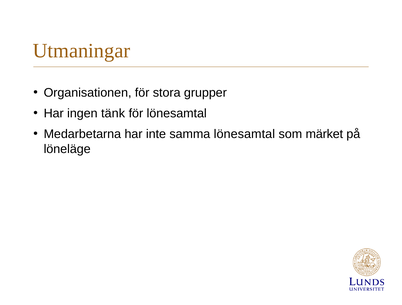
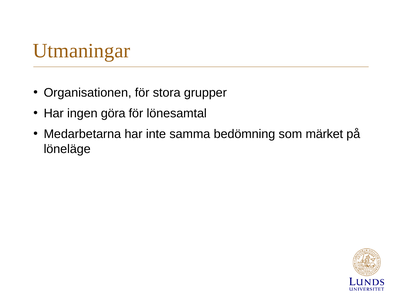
tänk: tänk -> göra
samma lönesamtal: lönesamtal -> bedömning
